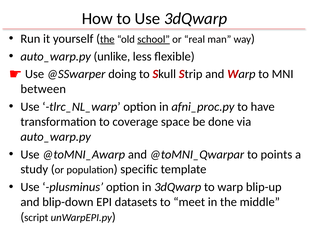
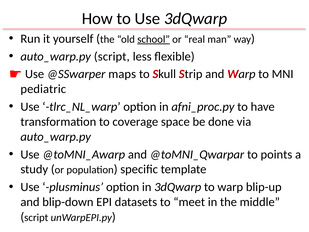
the at (107, 39) underline: present -> none
auto_warp.py unlike: unlike -> script
doing: doing -> maps
between: between -> pediatric
